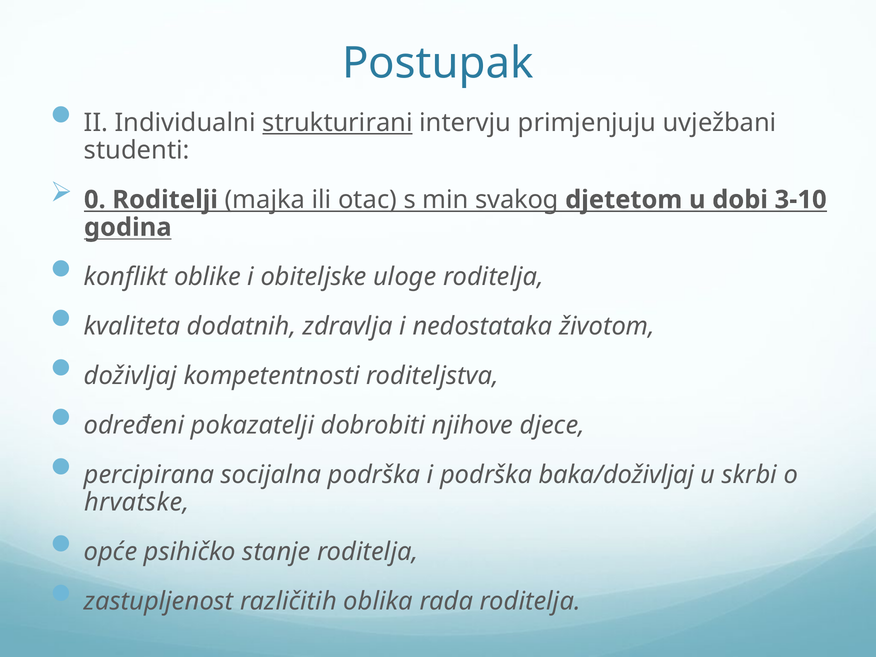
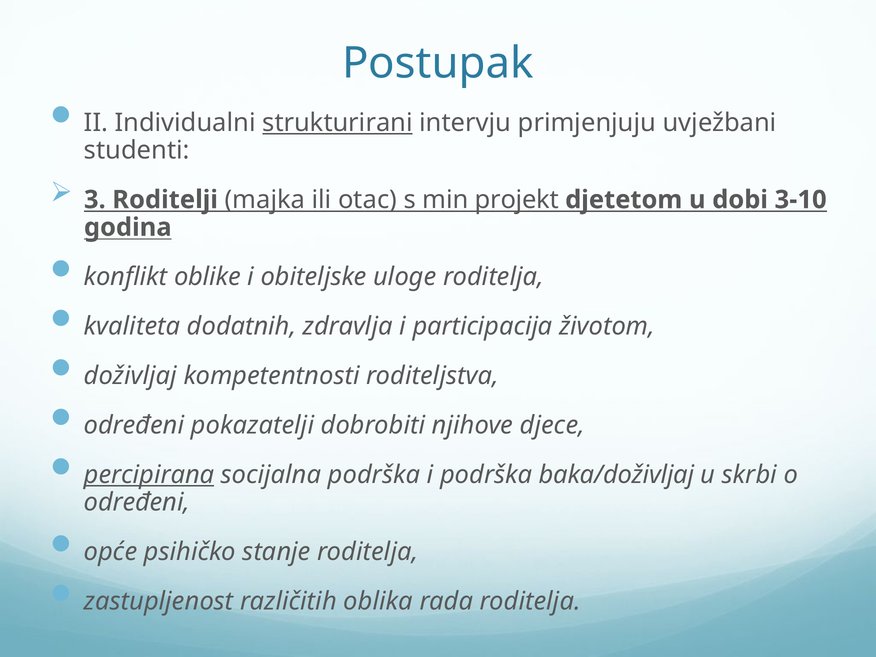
0: 0 -> 3
svakog: svakog -> projekt
nedostataka: nedostataka -> participacija
percipirana underline: none -> present
hrvatske at (137, 502): hrvatske -> određeni
